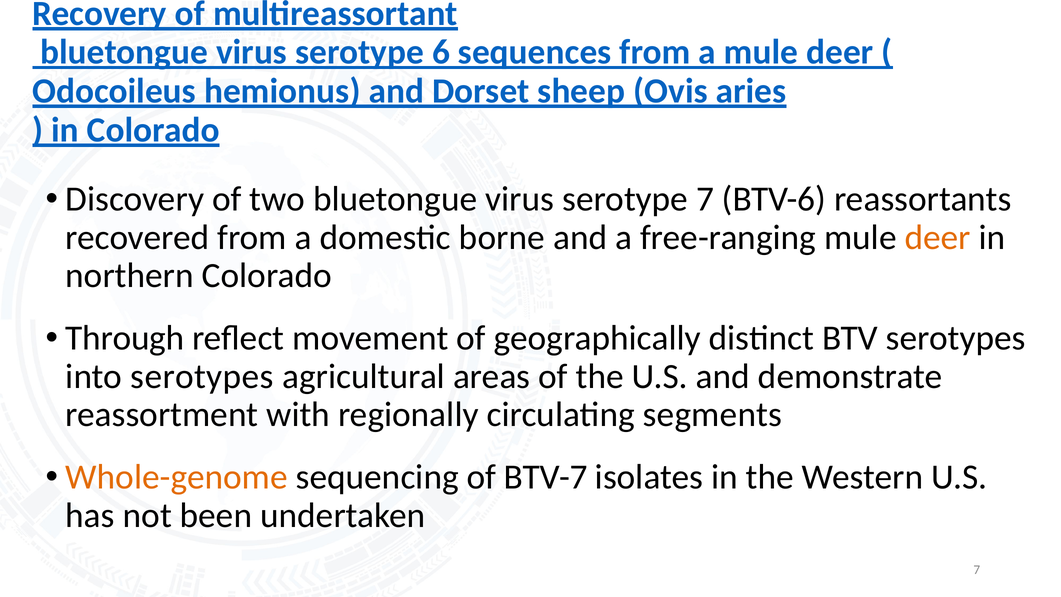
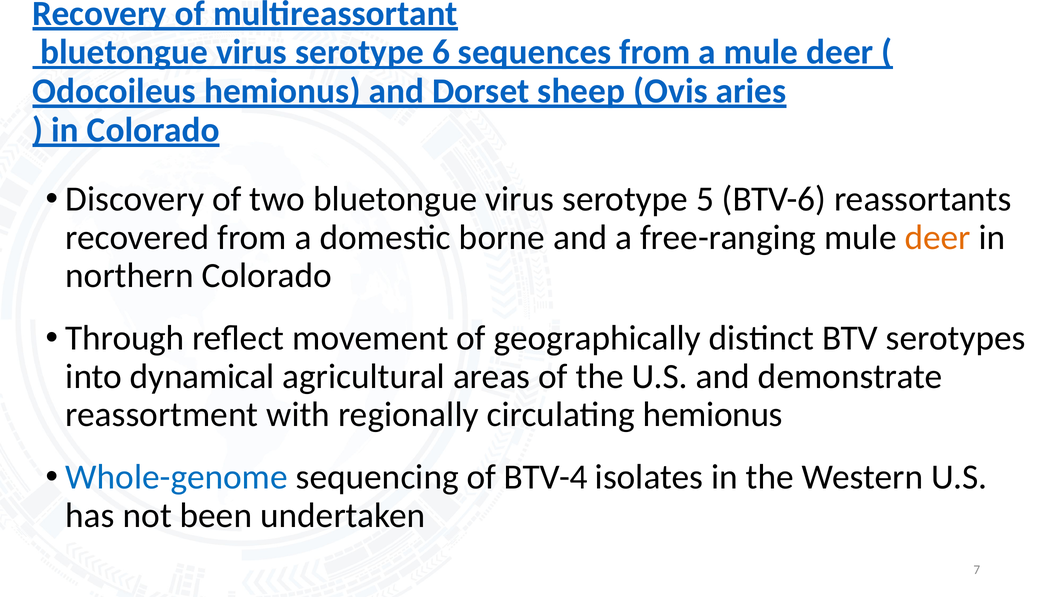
serotype 7: 7 -> 5
into serotypes: serotypes -> dynamical
circulating segments: segments -> hemionus
Whole-genome colour: orange -> blue
BTV-7: BTV-7 -> BTV-4
